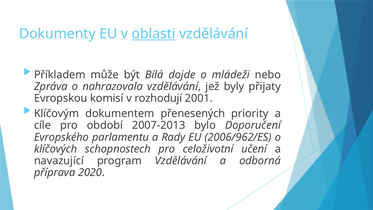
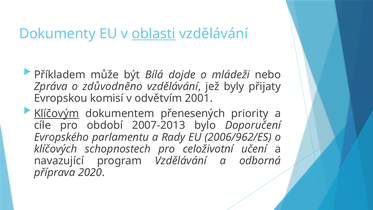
nahrazovala: nahrazovala -> zdůvodněno
rozhodují: rozhodují -> odvětvím
Klíčovým underline: none -> present
